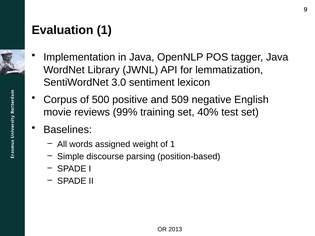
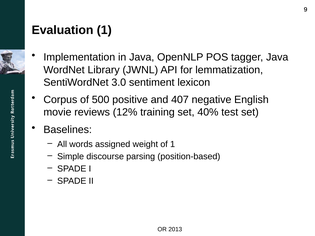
509: 509 -> 407
99%: 99% -> 12%
